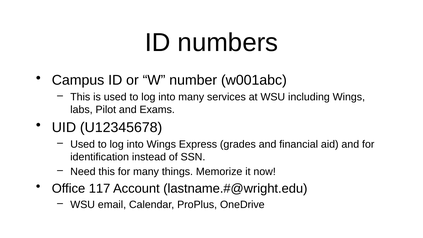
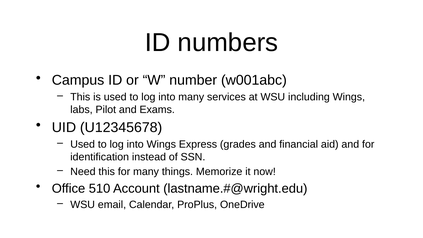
117: 117 -> 510
